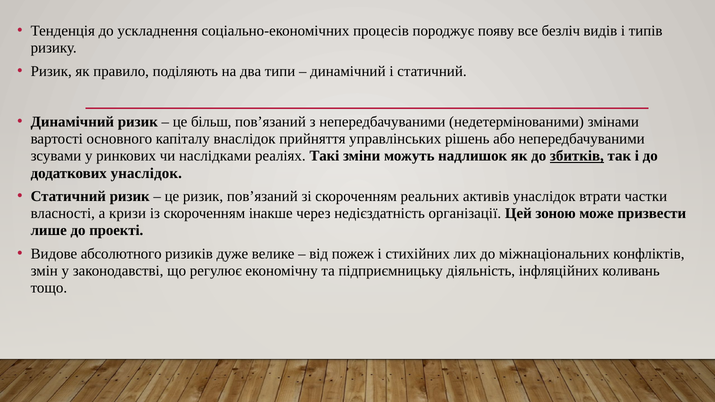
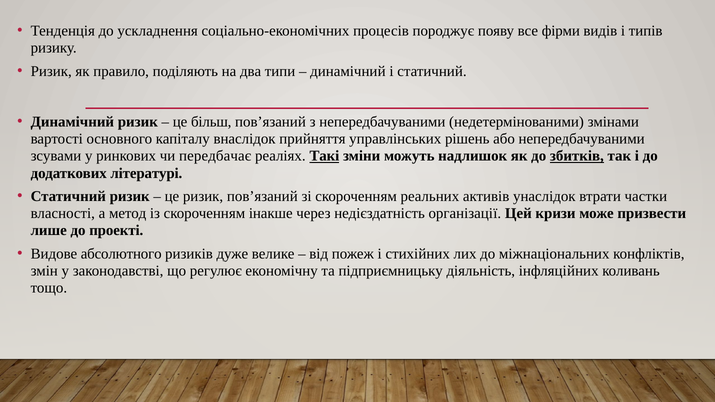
безліч: безліч -> фірми
наслідками: наслідками -> передбачає
Такі underline: none -> present
додаткових унаслідок: унаслідок -> літературі
кризи: кризи -> метод
зоною: зоною -> кризи
